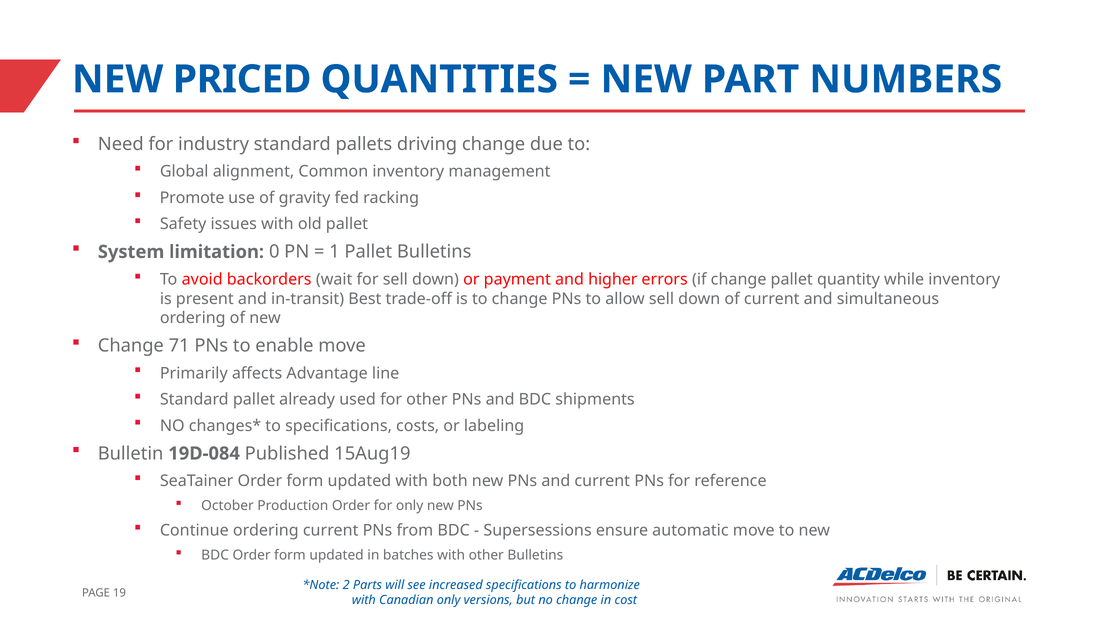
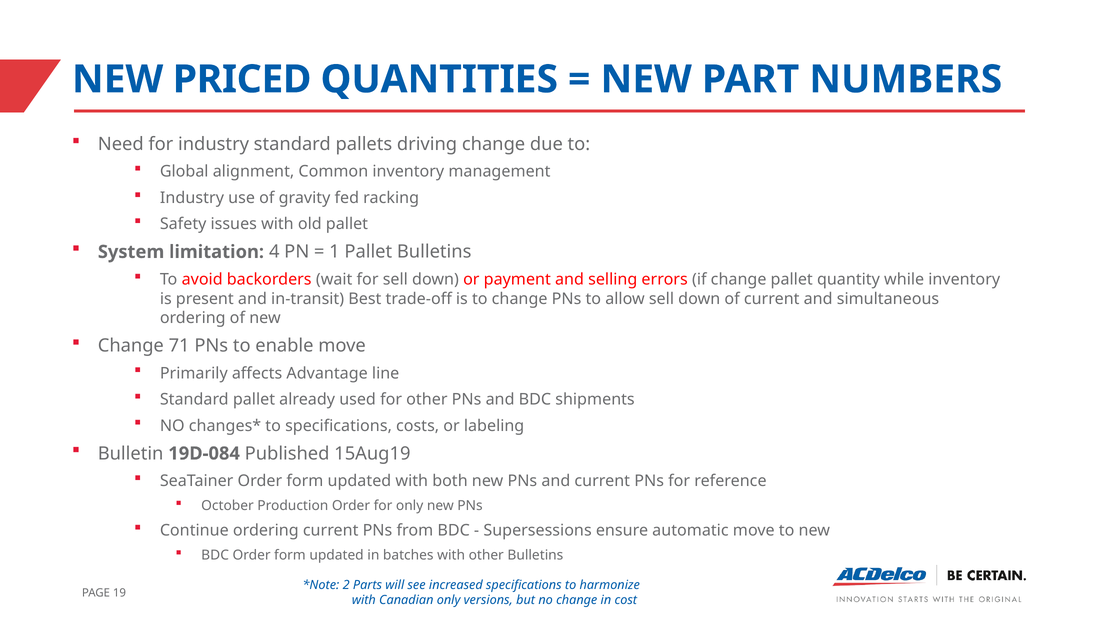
Promote at (192, 198): Promote -> Industry
0: 0 -> 4
higher: higher -> selling
